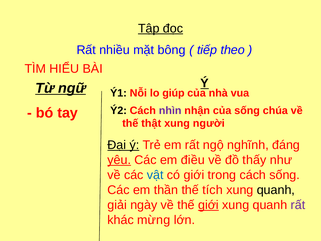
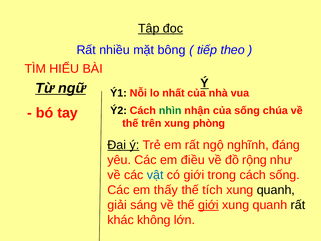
giúp: giúp -> nhất
nhìn colour: purple -> green
thật: thật -> trên
người: người -> phòng
yêu underline: present -> none
thấy: thấy -> rộng
thần: thần -> thấy
ngày: ngày -> sáng
rất at (298, 205) colour: purple -> black
mừng: mừng -> không
